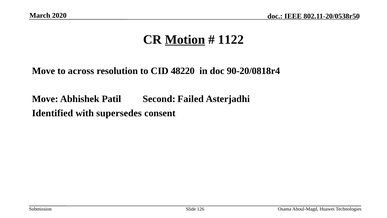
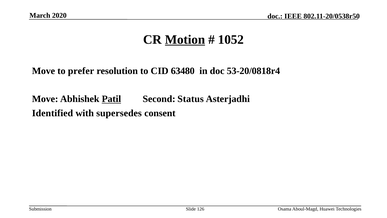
1122: 1122 -> 1052
across: across -> prefer
48220: 48220 -> 63480
90-20/0818r4: 90-20/0818r4 -> 53-20/0818r4
Patil underline: none -> present
Failed: Failed -> Status
